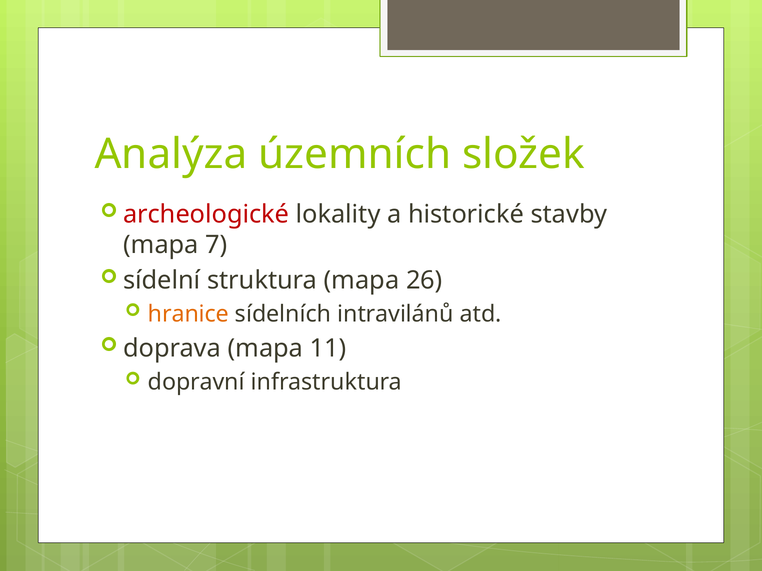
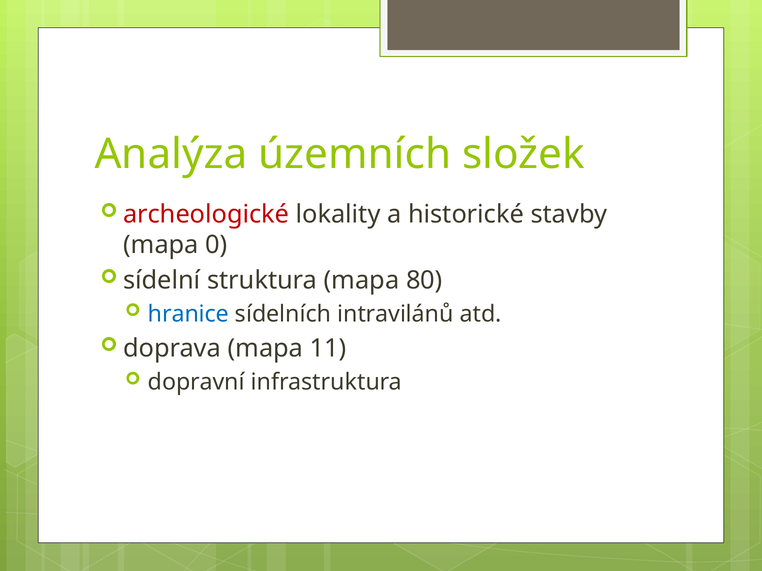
7: 7 -> 0
26: 26 -> 80
hranice colour: orange -> blue
